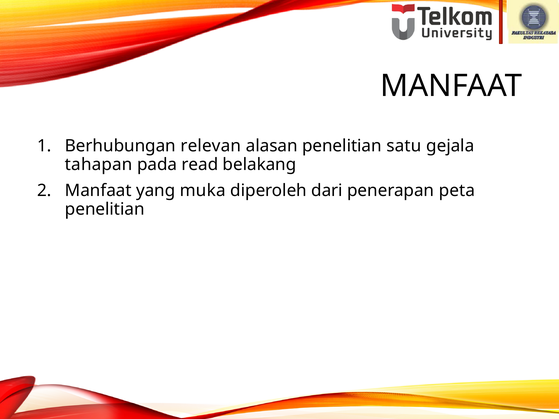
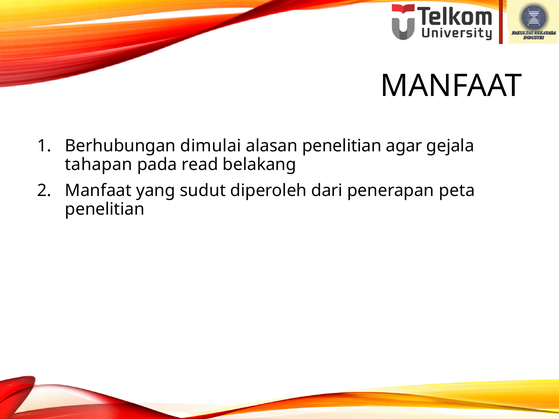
relevan: relevan -> dimulai
satu: satu -> agar
muka: muka -> sudut
